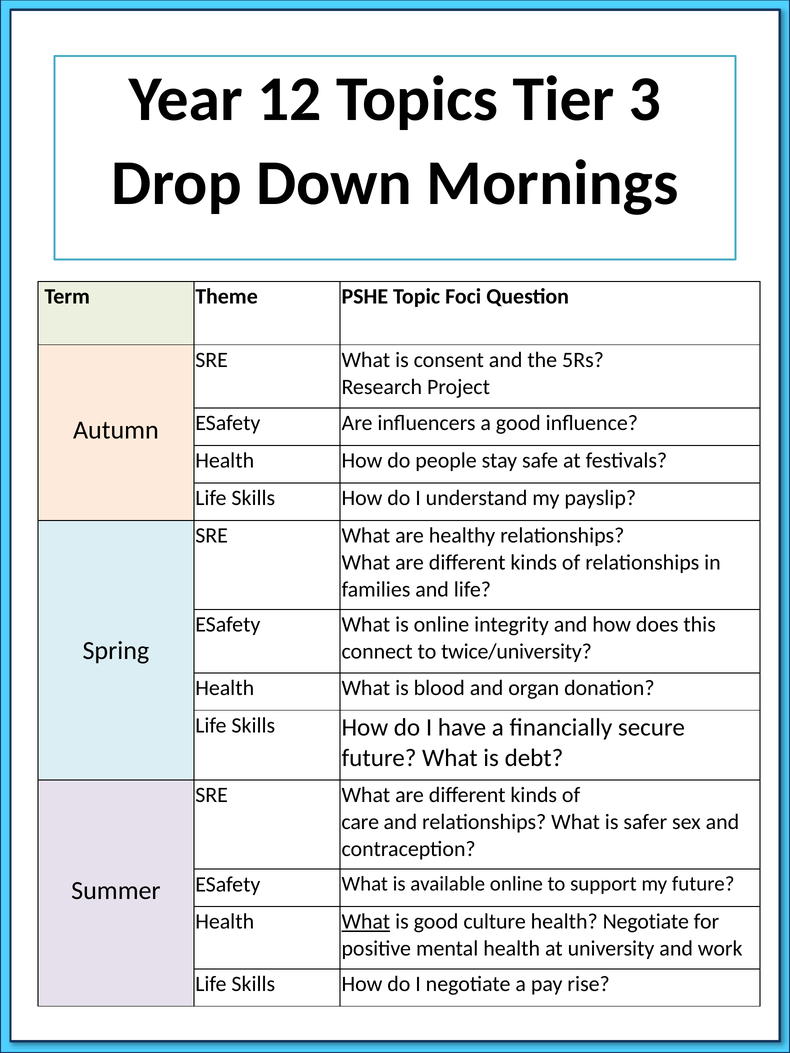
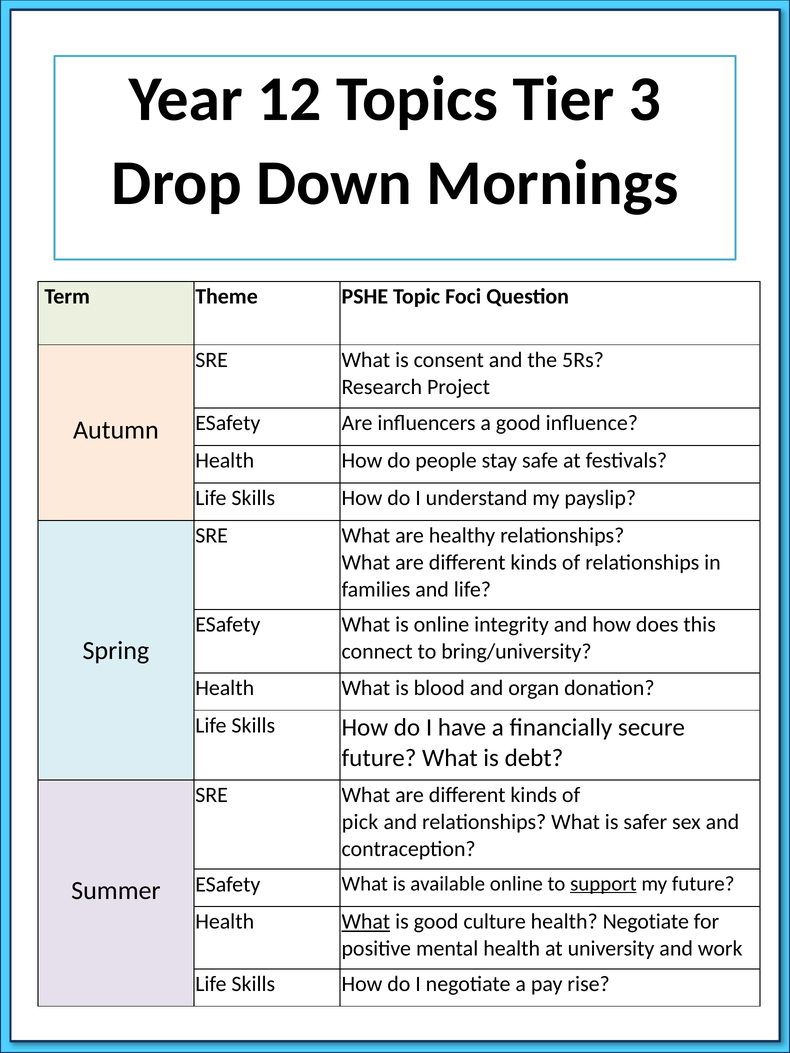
twice/university: twice/university -> bring/university
care: care -> pick
support underline: none -> present
